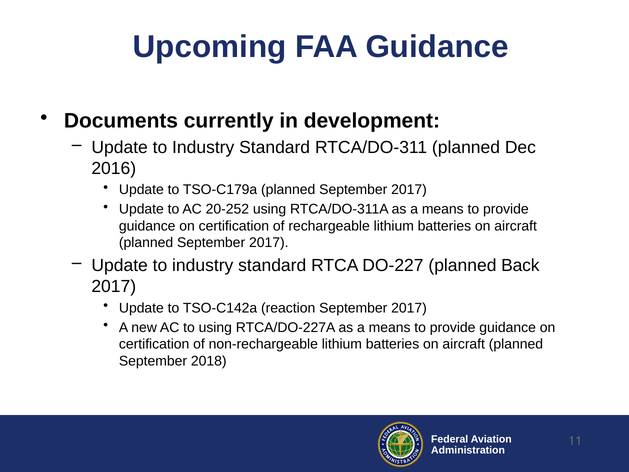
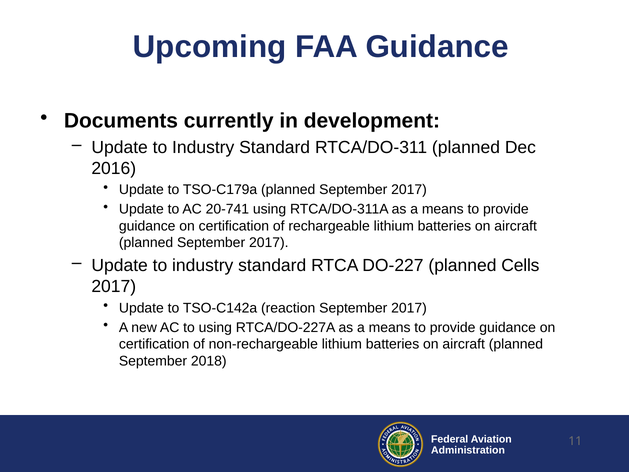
20-252: 20-252 -> 20-741
Back: Back -> Cells
